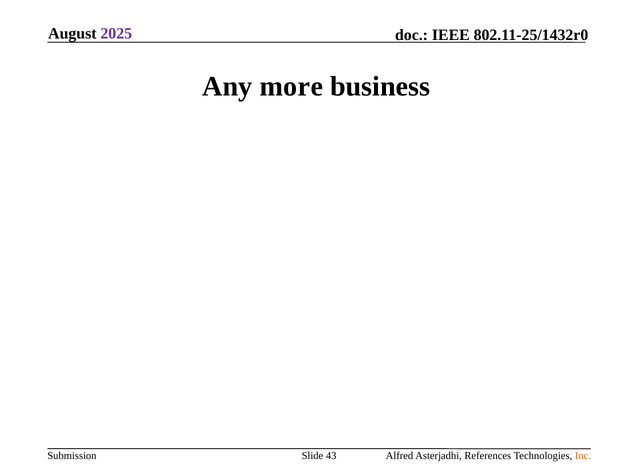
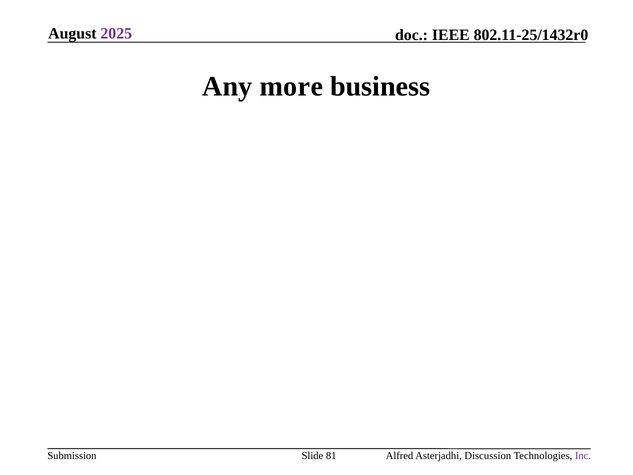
43: 43 -> 81
References: References -> Discussion
Inc colour: orange -> purple
